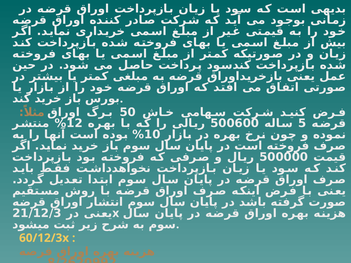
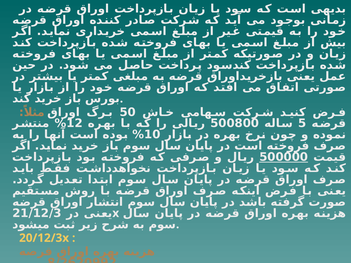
500600: 500600 -> 500800
500000 underline: none -> present
60/12/3x: 60/12/3x -> 20/12/3x
